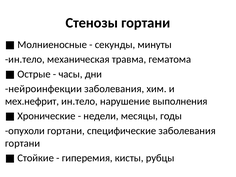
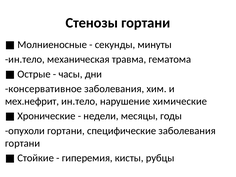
нейроинфекции: нейроинфекции -> консервативное
выполнения: выполнения -> химические
